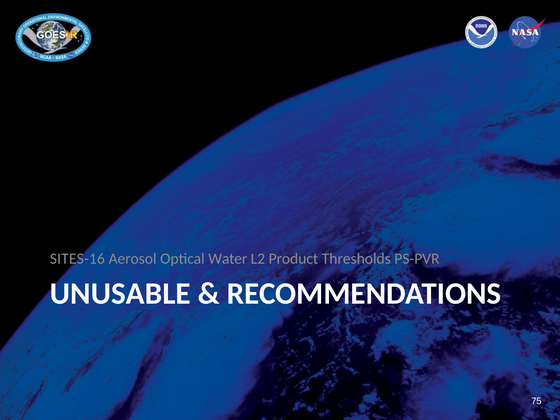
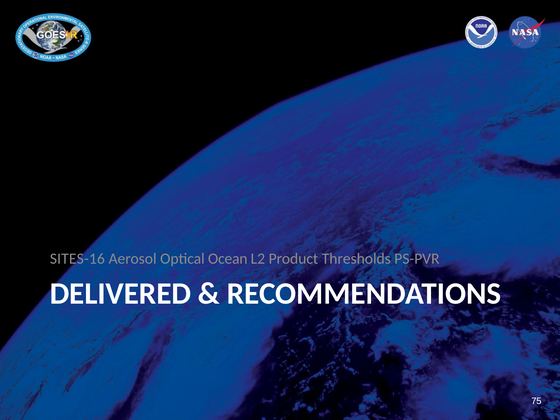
Water: Water -> Ocean
UNUSABLE: UNUSABLE -> DELIVERED
